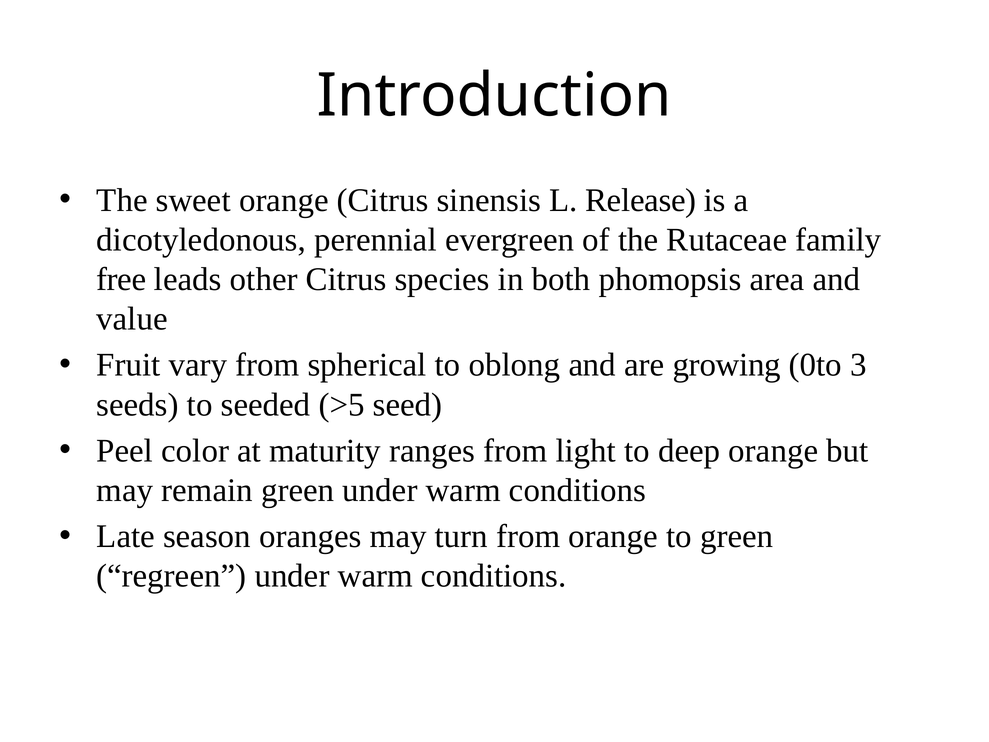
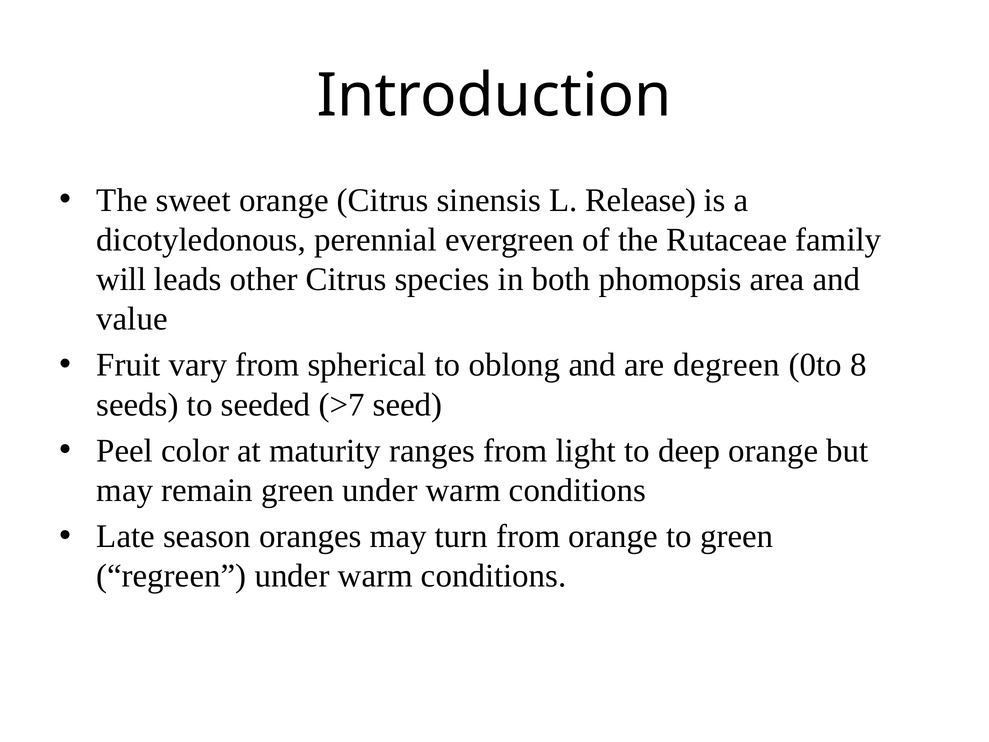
free: free -> will
growing: growing -> degreen
3: 3 -> 8
>5: >5 -> >7
